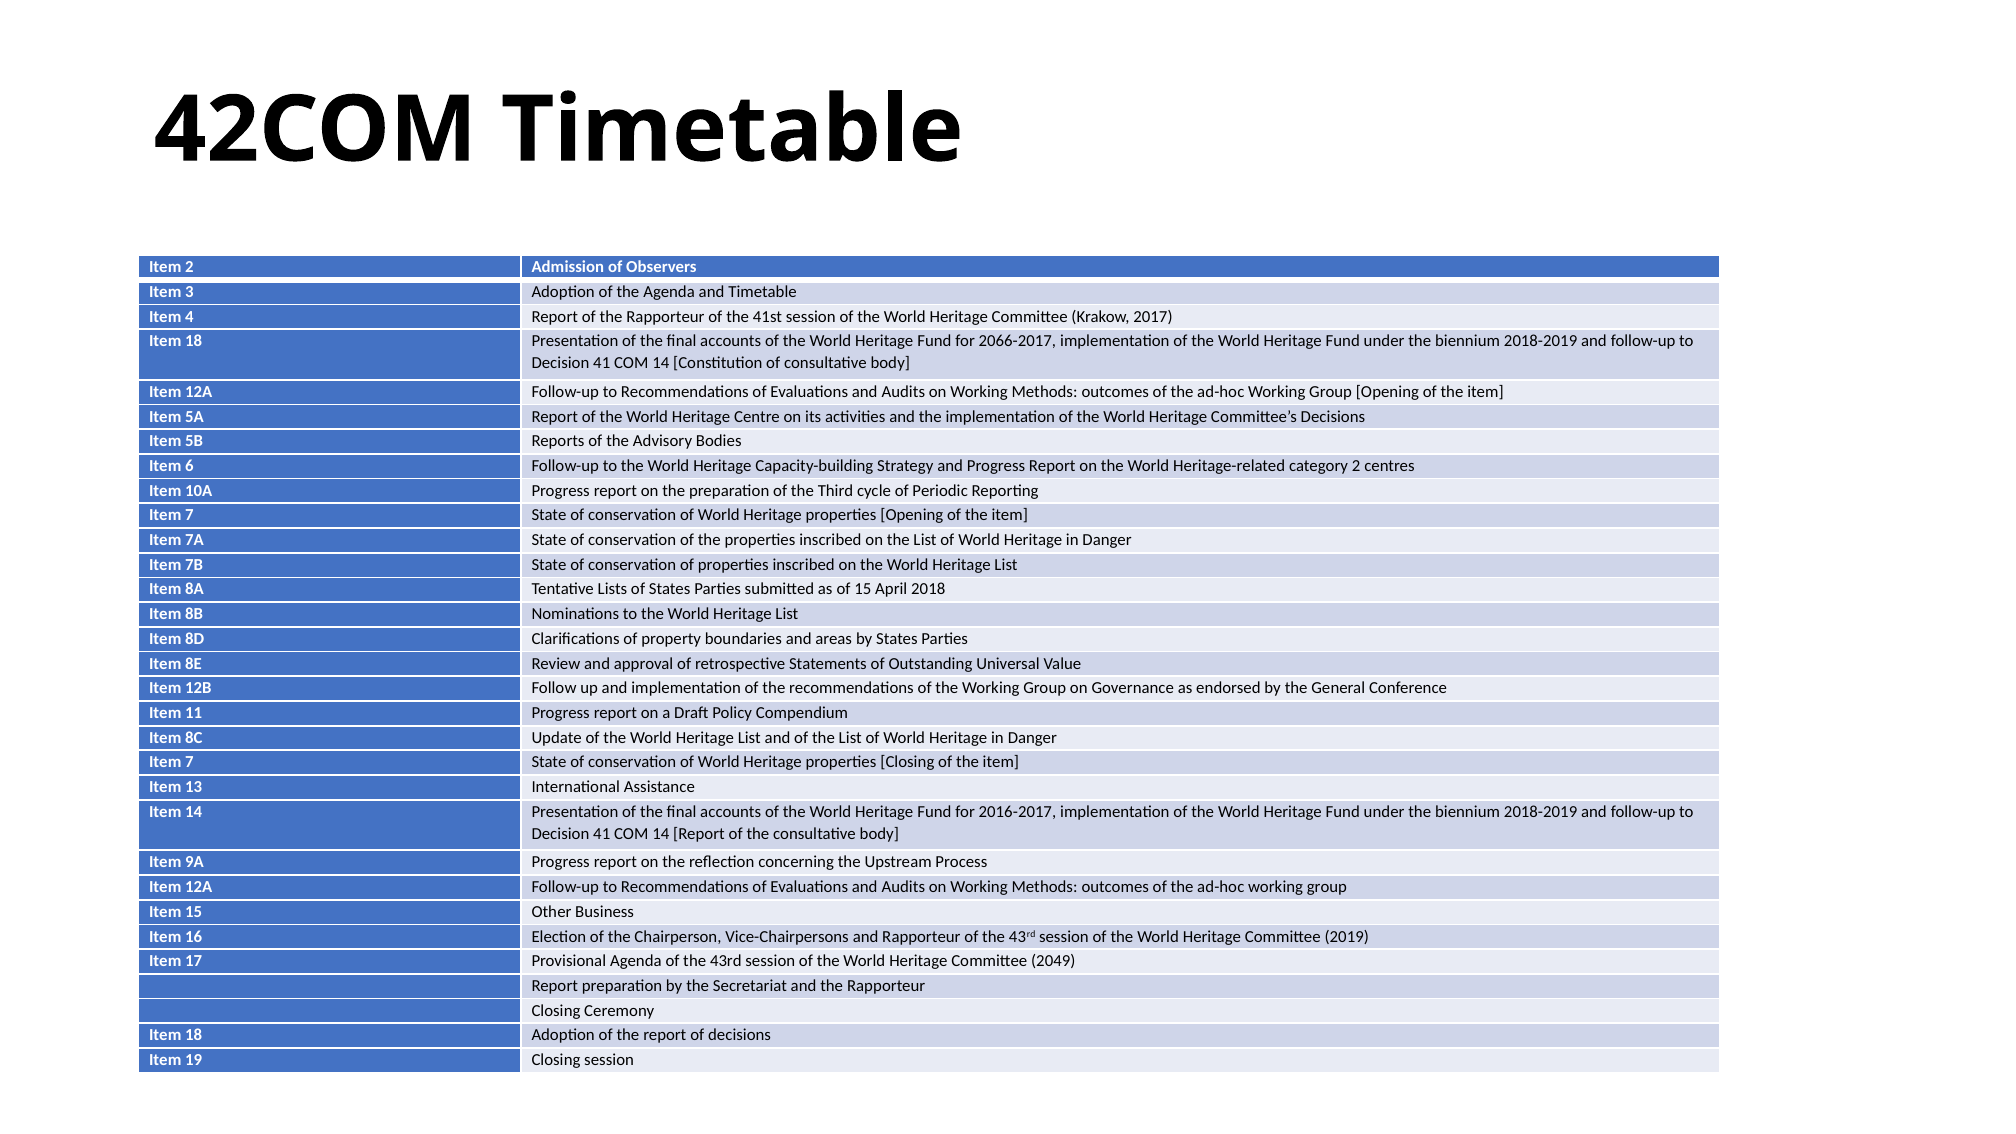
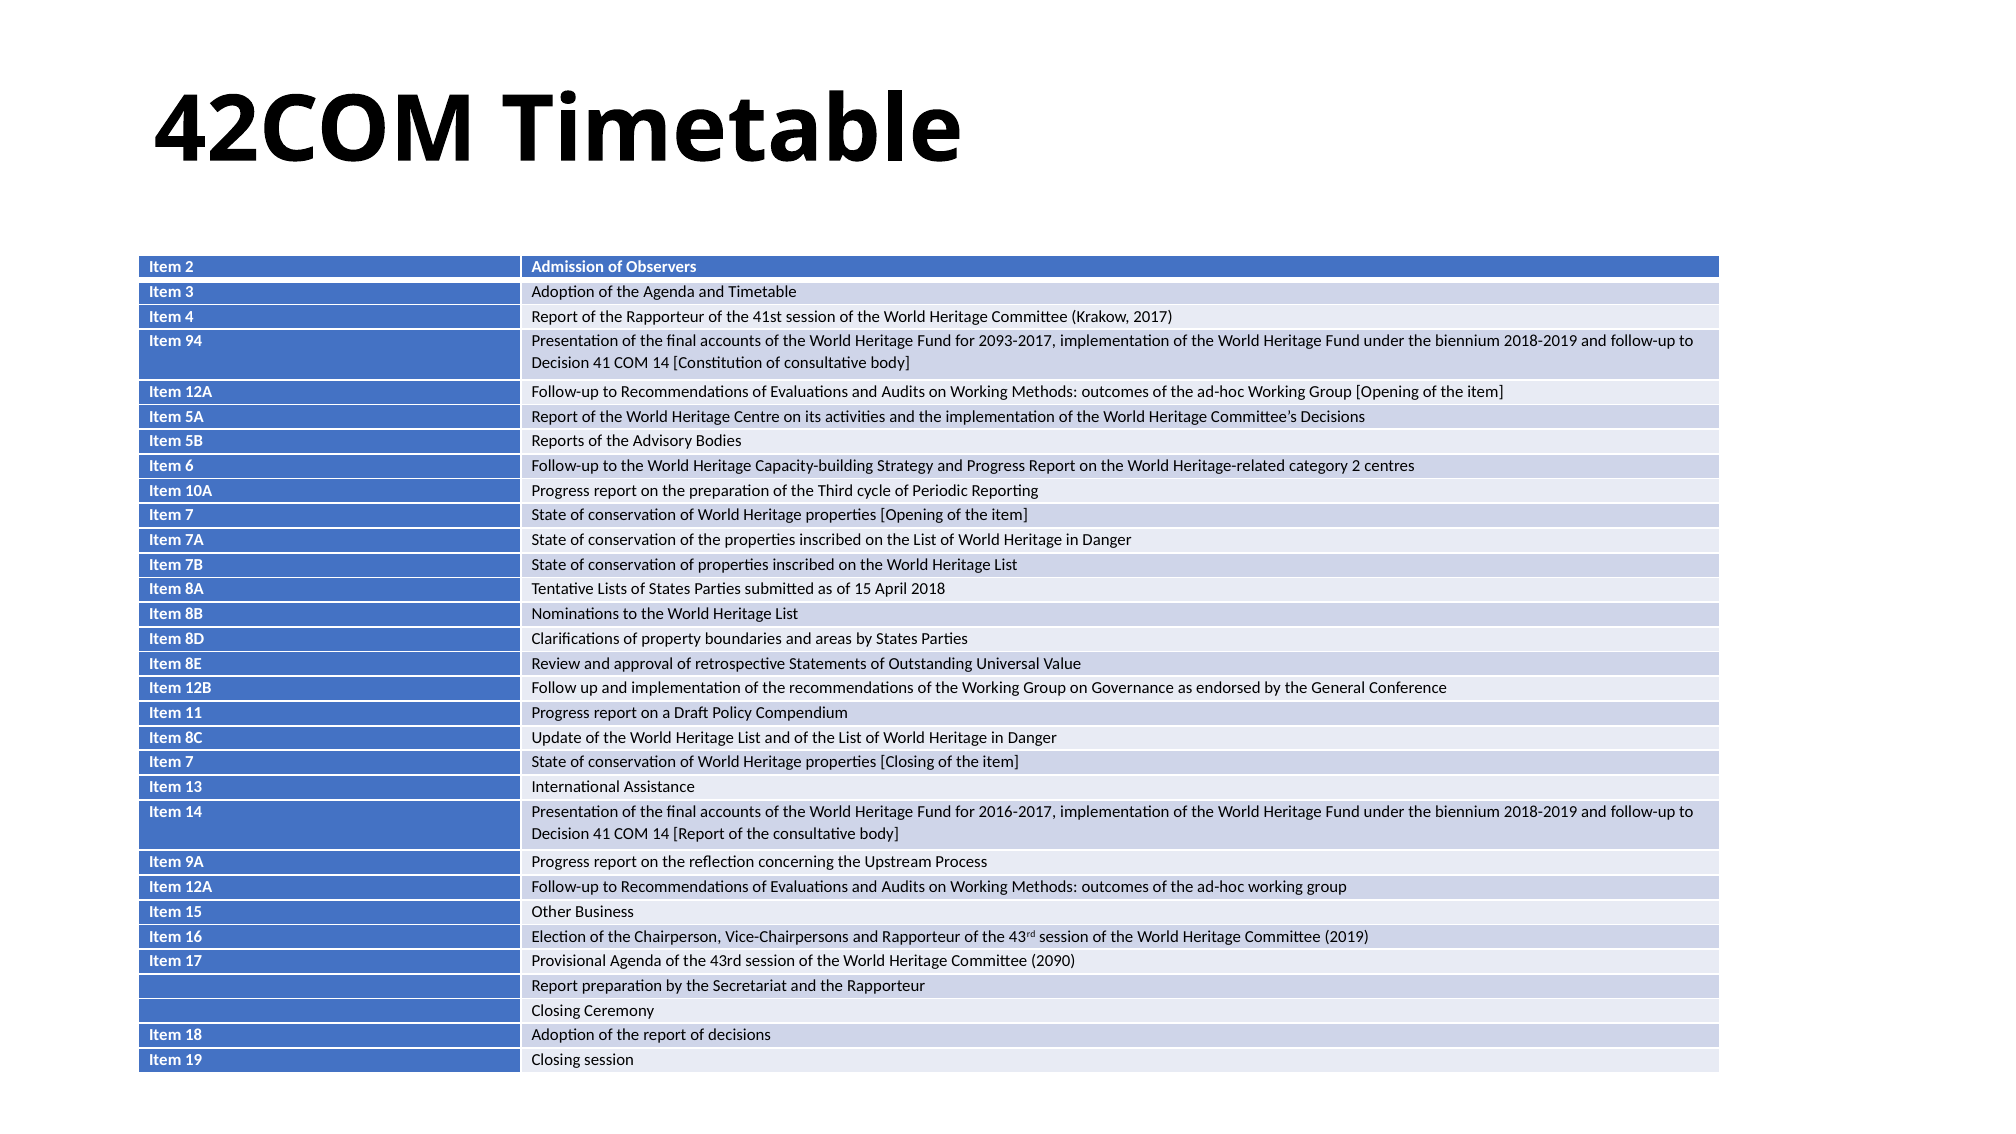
18 at (194, 341): 18 -> 94
2066-2017: 2066-2017 -> 2093-2017
2049: 2049 -> 2090
